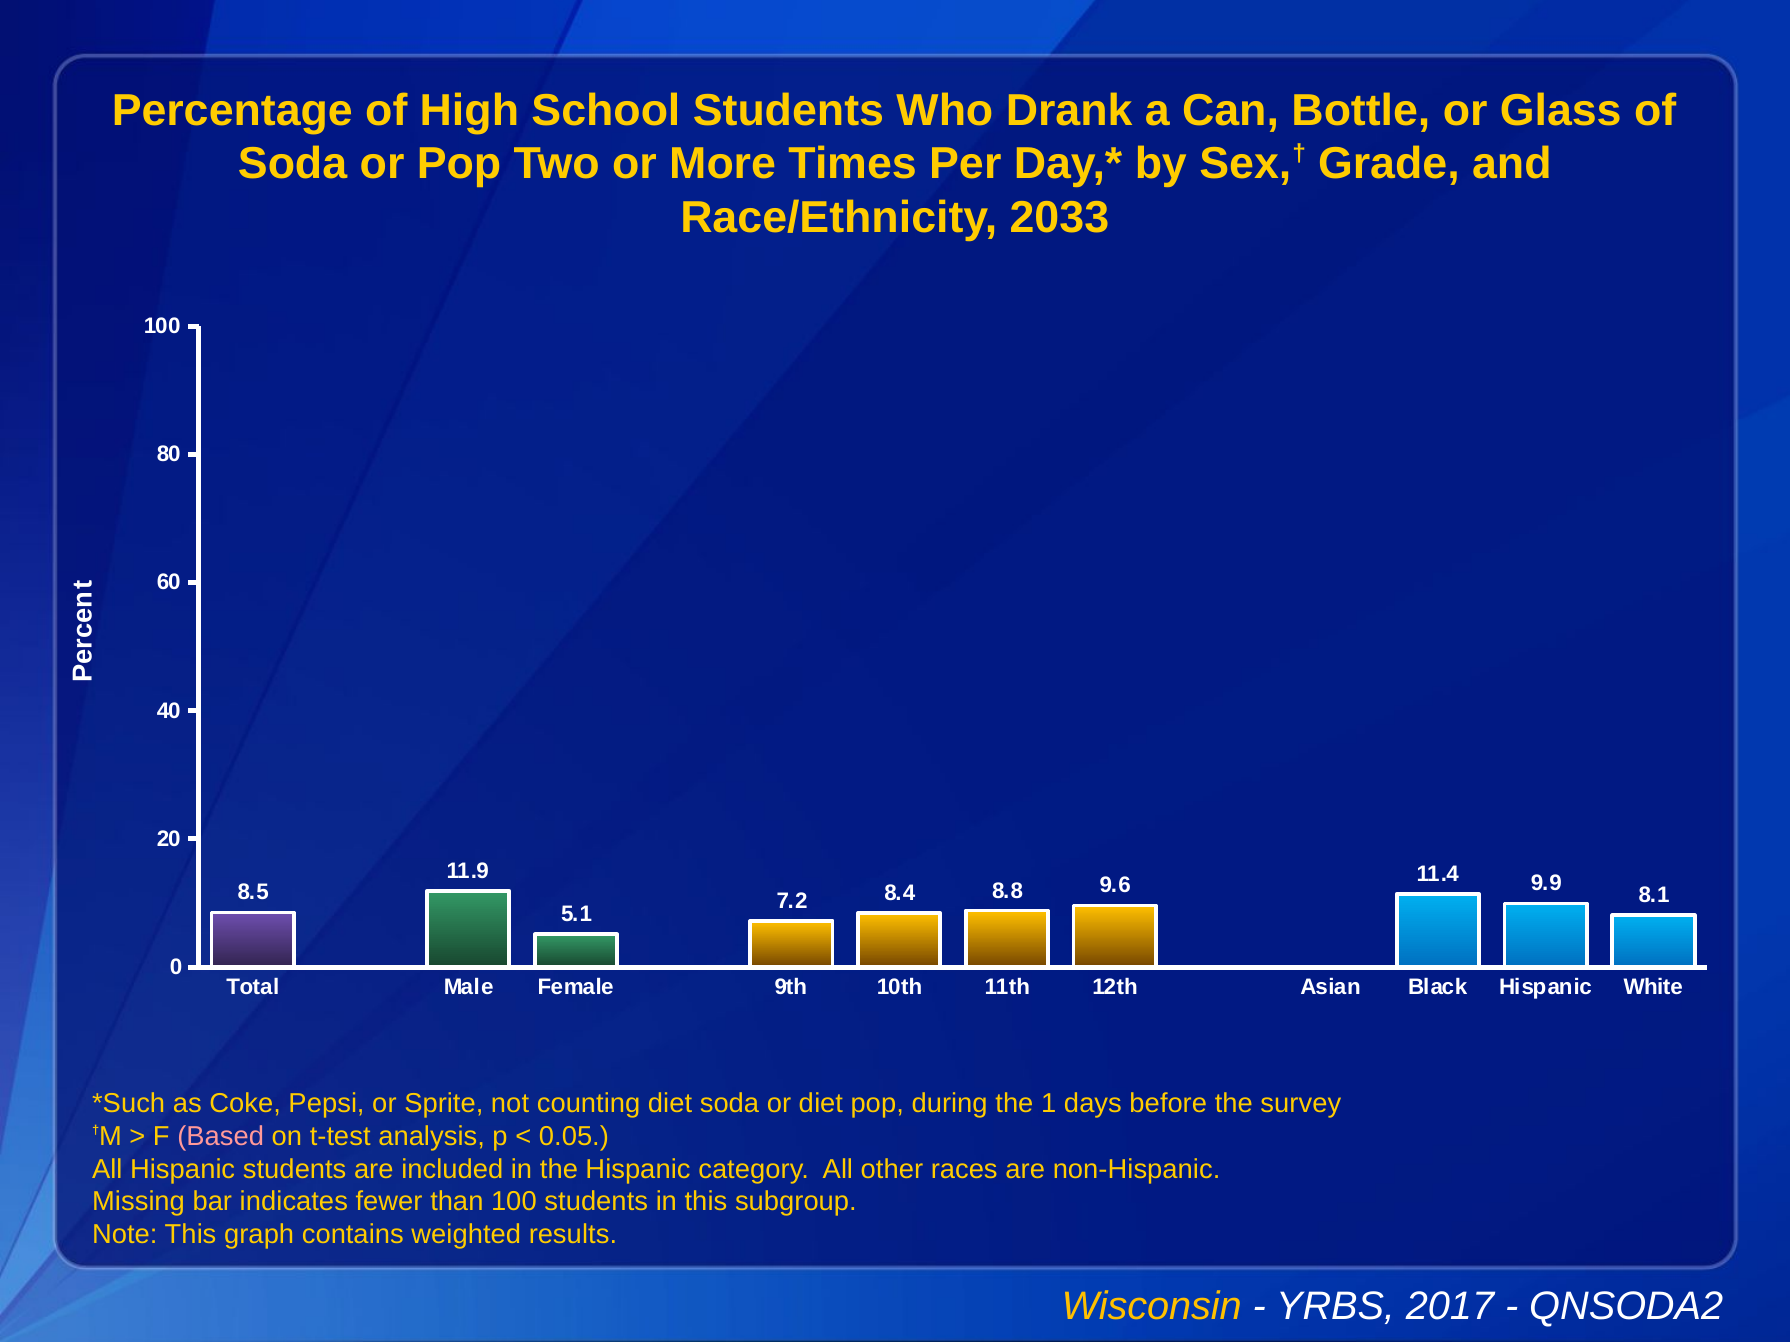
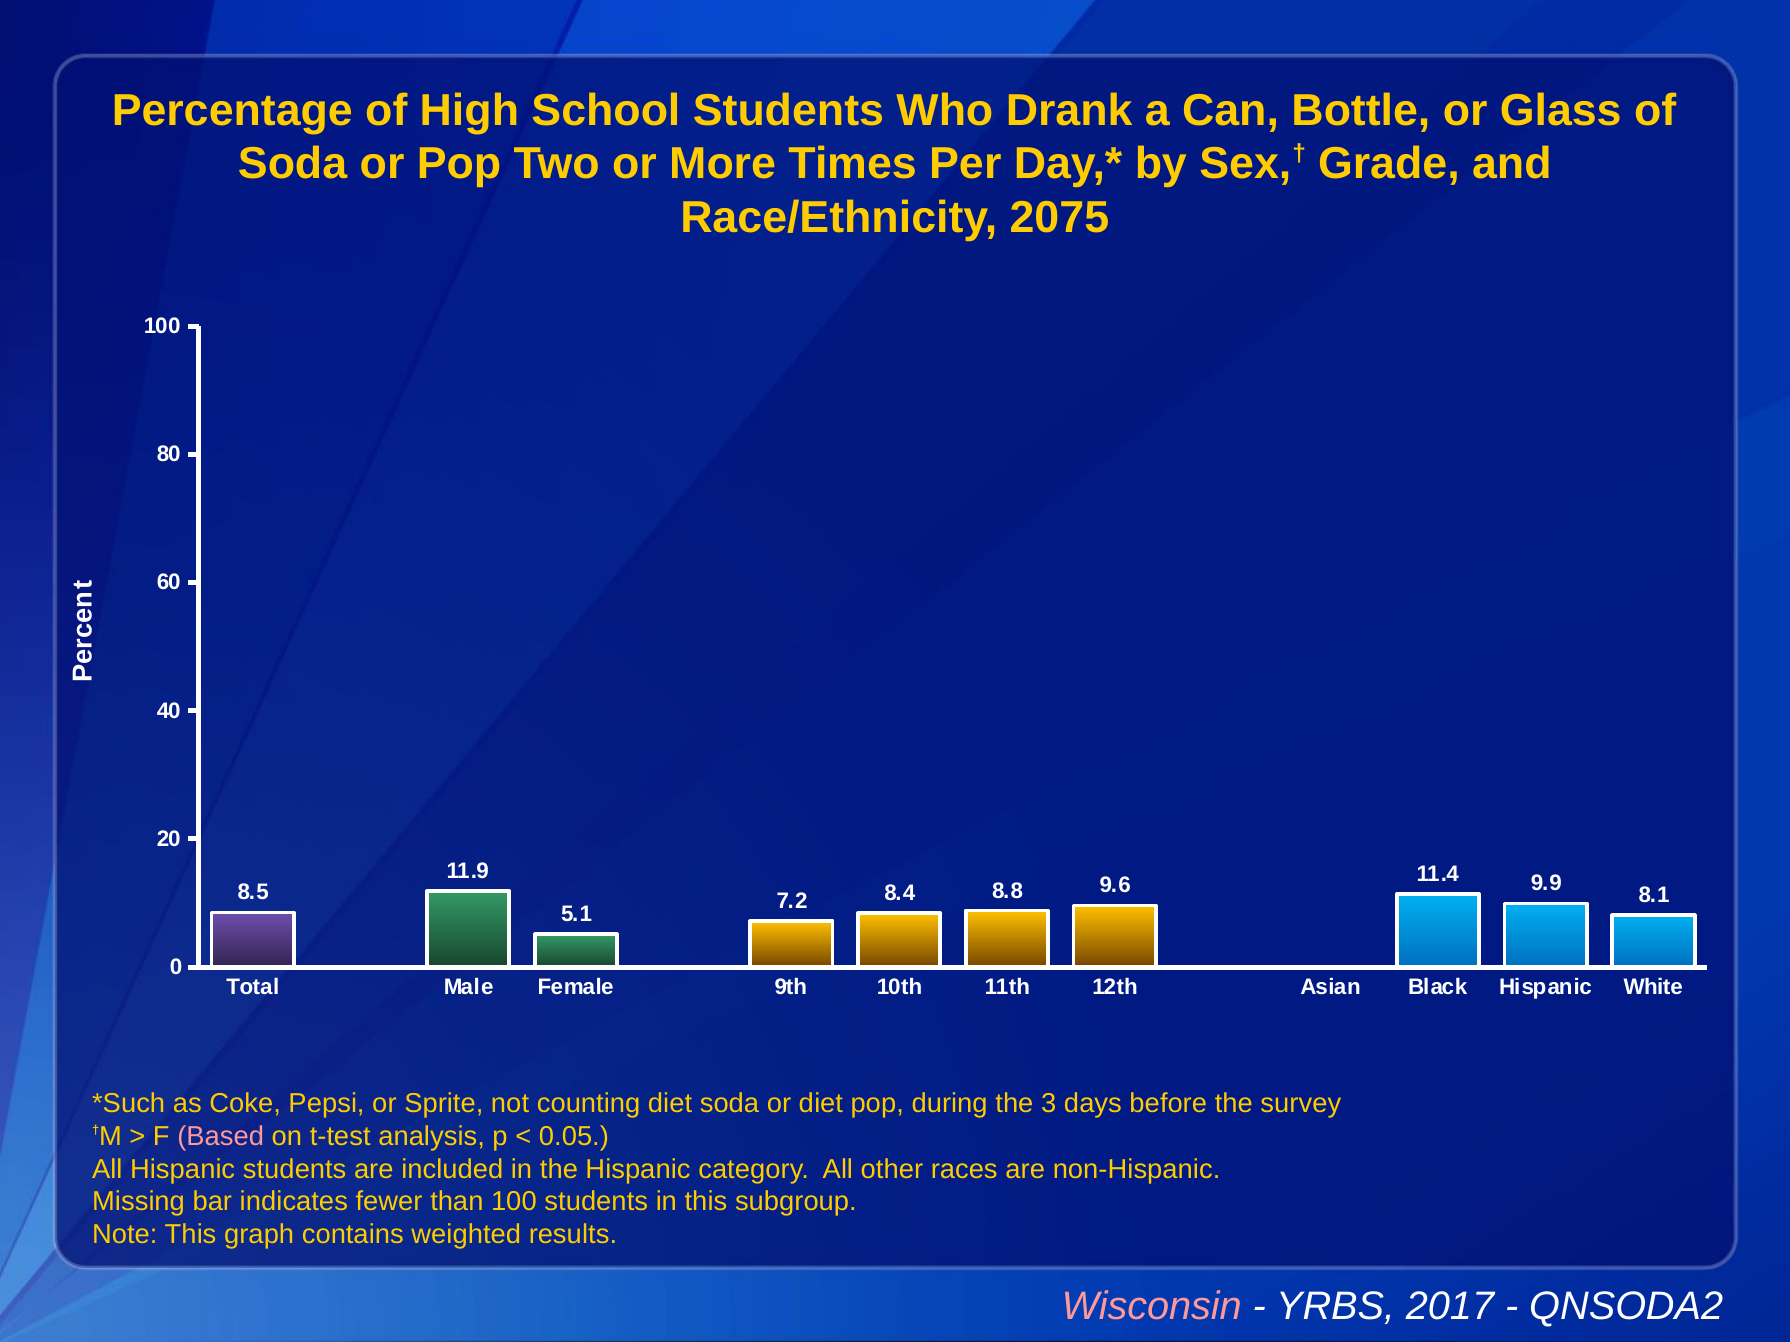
2033: 2033 -> 2075
1: 1 -> 3
Wisconsin colour: yellow -> pink
